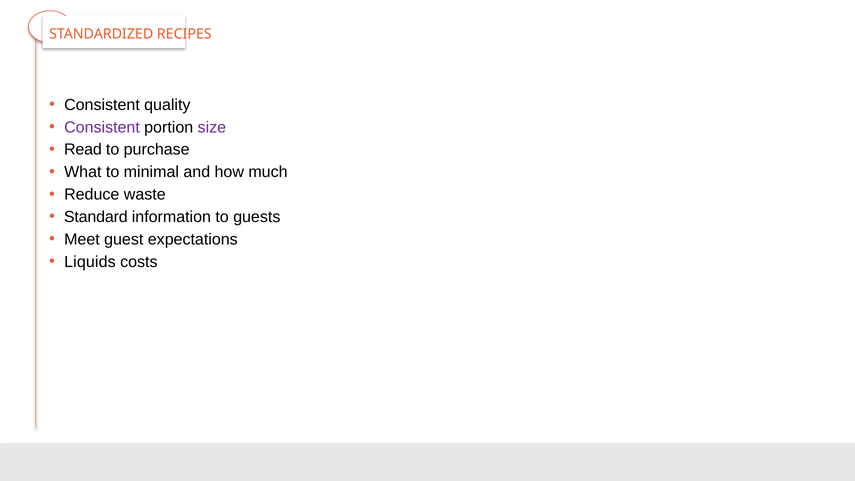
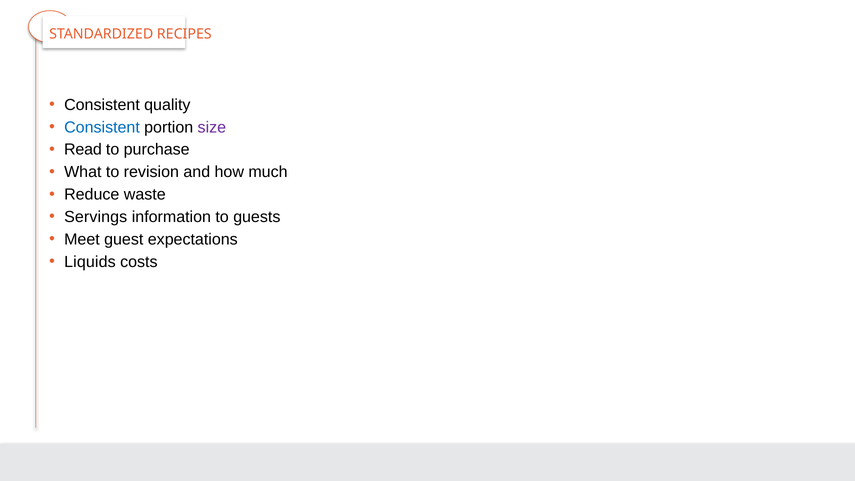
Consistent at (102, 127) colour: purple -> blue
minimal: minimal -> revision
Standard: Standard -> Servings
